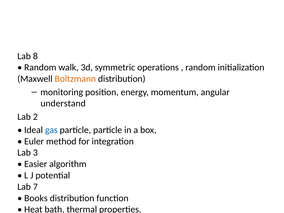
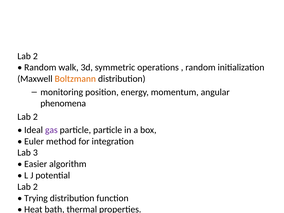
8 at (35, 56): 8 -> 2
understand: understand -> phenomena
gas colour: blue -> purple
7 at (35, 187): 7 -> 2
Books: Books -> Trying
